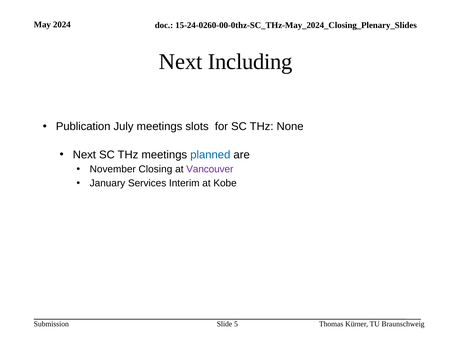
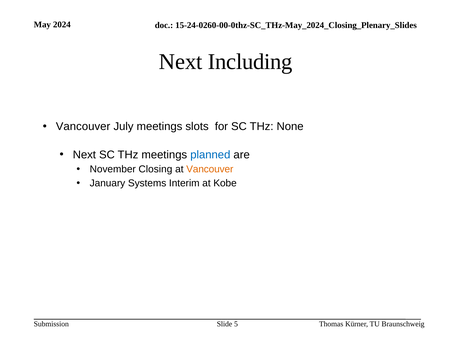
Publication at (83, 127): Publication -> Vancouver
Vancouver at (210, 169) colour: purple -> orange
Services: Services -> Systems
